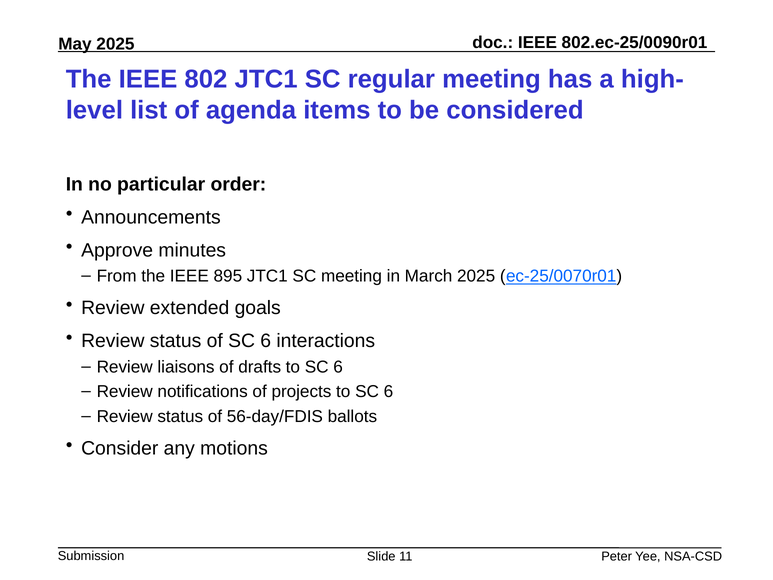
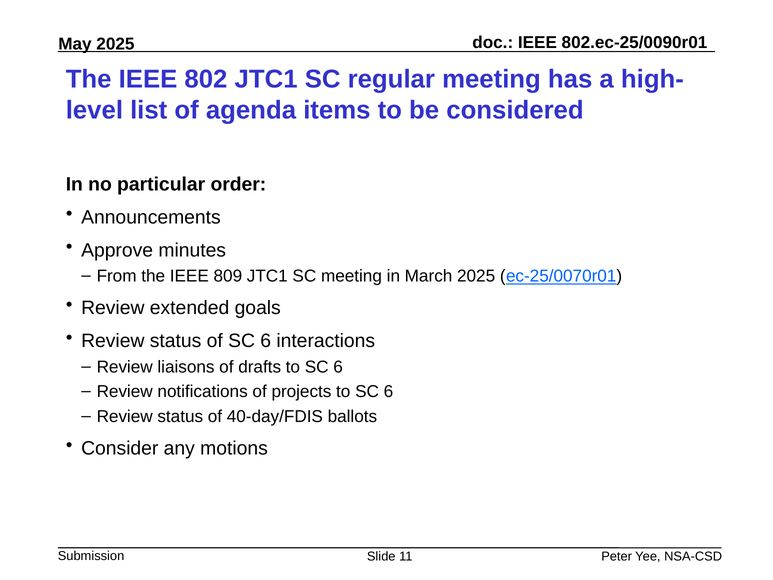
895: 895 -> 809
56-day/FDIS: 56-day/FDIS -> 40-day/FDIS
